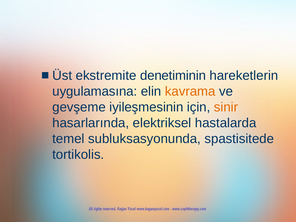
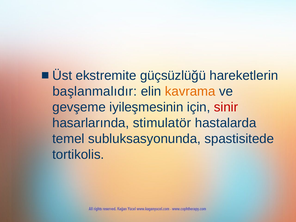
denetiminin: denetiminin -> güçsüzlüğü
uygulamasına: uygulamasına -> başlanmalıdır
sinir colour: orange -> red
elektriksel: elektriksel -> stimulatör
